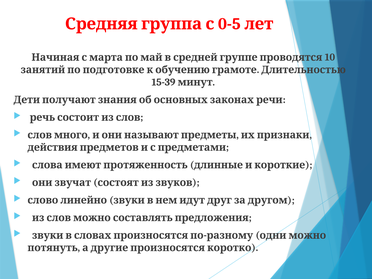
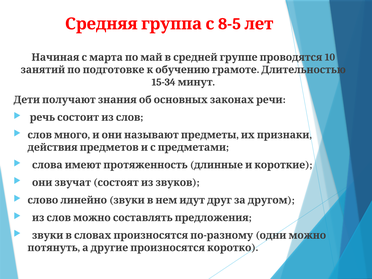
0-5: 0-5 -> 8-5
15-39: 15-39 -> 15-34
